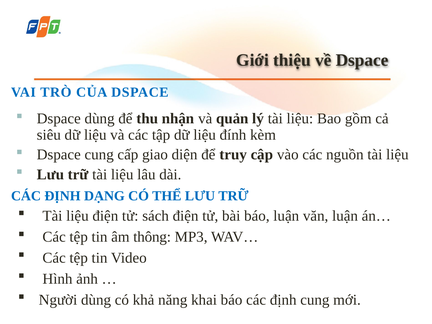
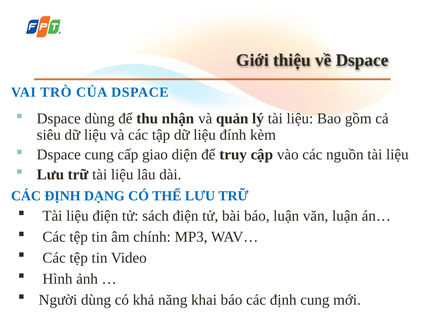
thông: thông -> chính
